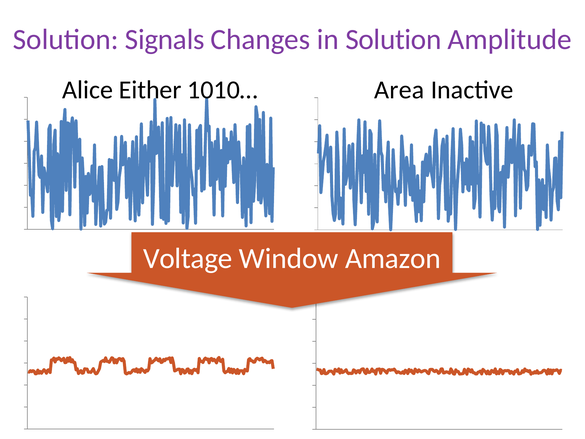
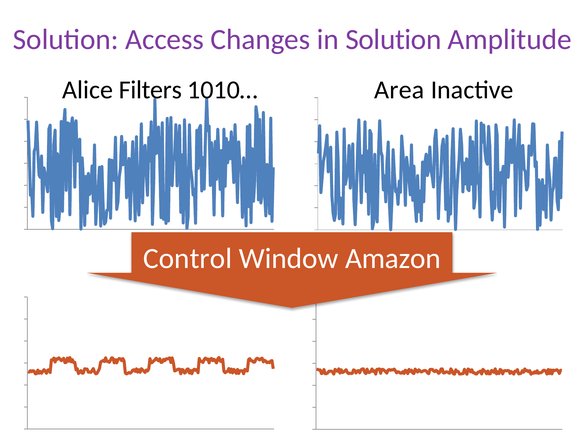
Signals: Signals -> Access
Either: Either -> Filters
Voltage: Voltage -> Control
